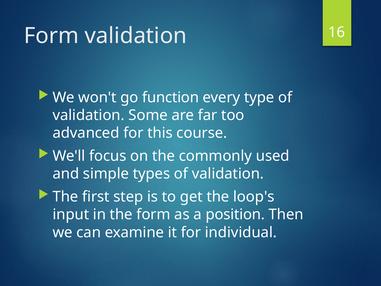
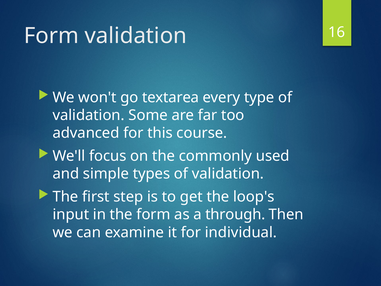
function: function -> textarea
position: position -> through
